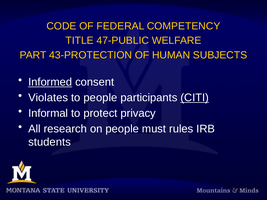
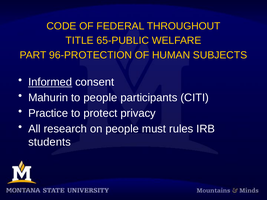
COMPETENCY: COMPETENCY -> THROUGHOUT
47-PUBLIC: 47-PUBLIC -> 65-PUBLIC
43-PROTECTION: 43-PROTECTION -> 96-PROTECTION
Violates: Violates -> Mahurin
CITI underline: present -> none
Informal: Informal -> Practice
